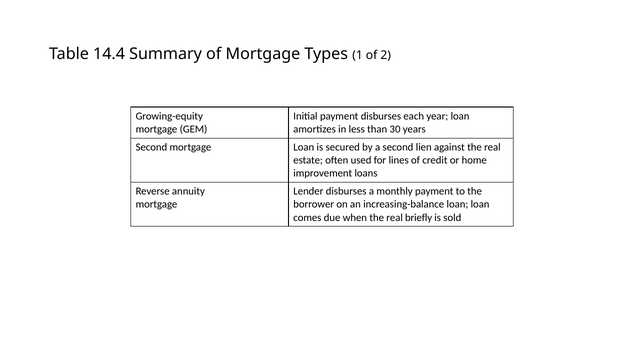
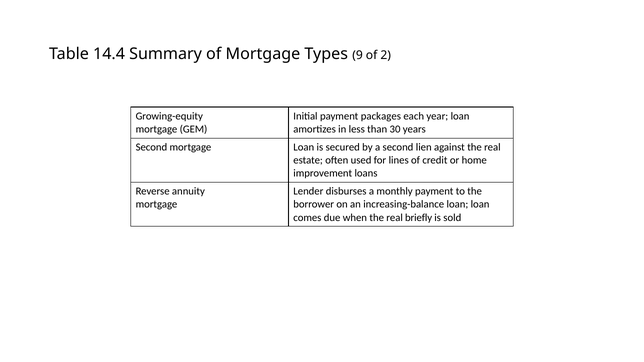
1: 1 -> 9
payment disburses: disburses -> packages
